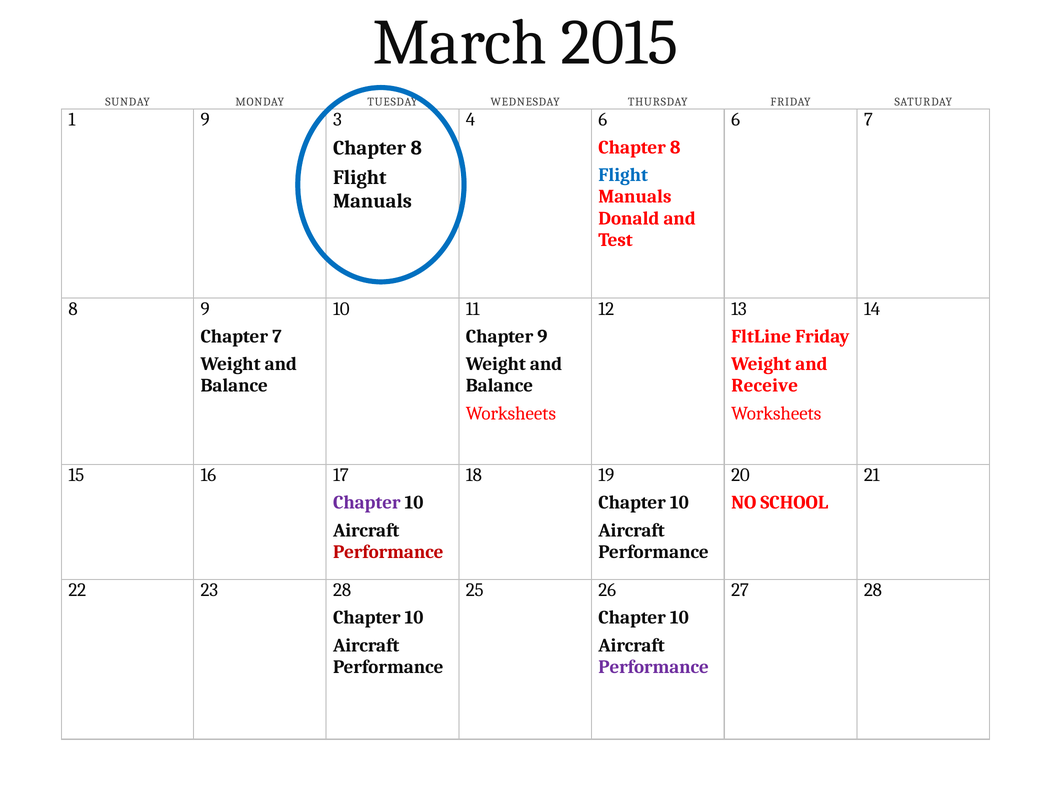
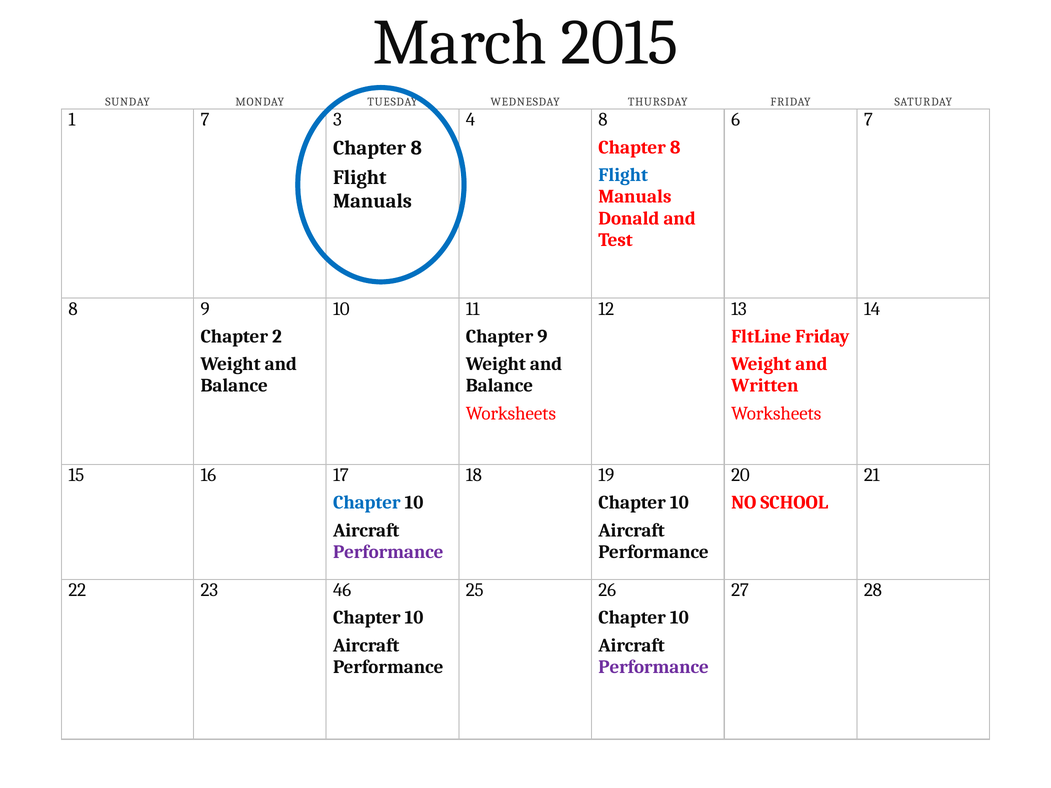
1 9: 9 -> 7
4 6: 6 -> 8
Chapter 7: 7 -> 2
Receive: Receive -> Written
Chapter at (367, 503) colour: purple -> blue
Performance at (388, 552) colour: red -> purple
23 28: 28 -> 46
